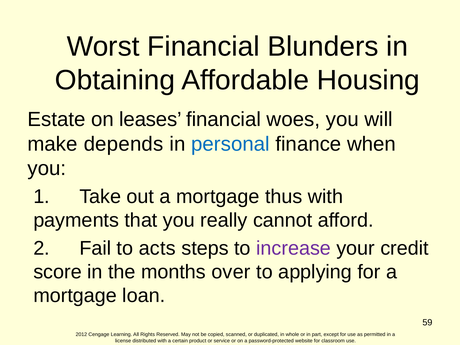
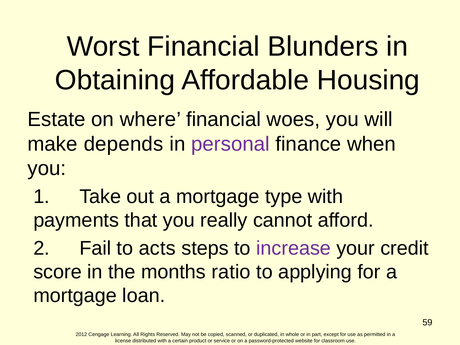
leases: leases -> where
personal colour: blue -> purple
thus: thus -> type
over: over -> ratio
